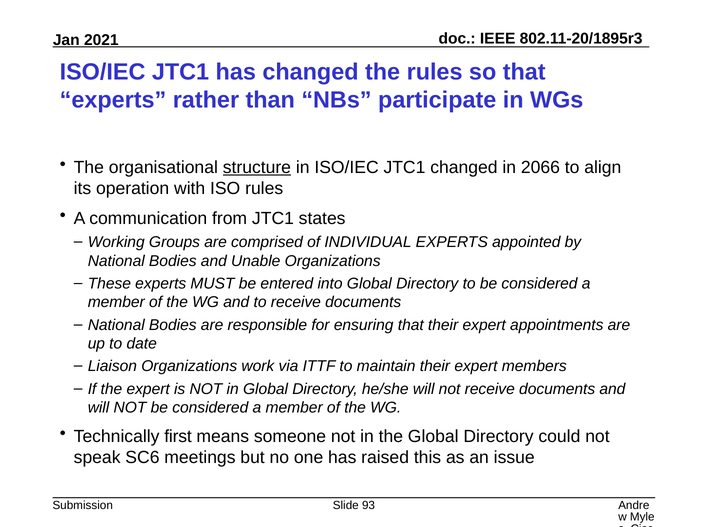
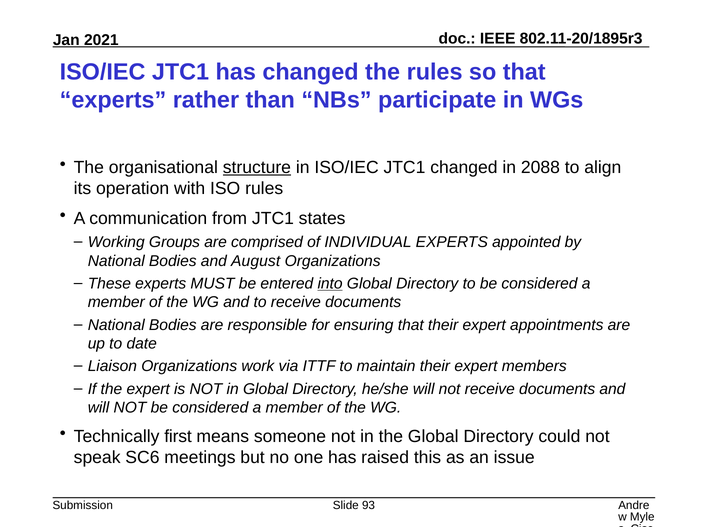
2066: 2066 -> 2088
Unable: Unable -> August
into underline: none -> present
